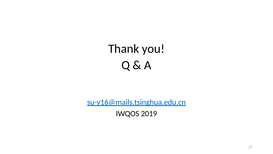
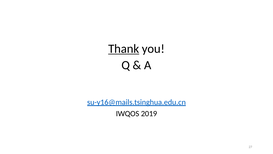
Thank underline: none -> present
